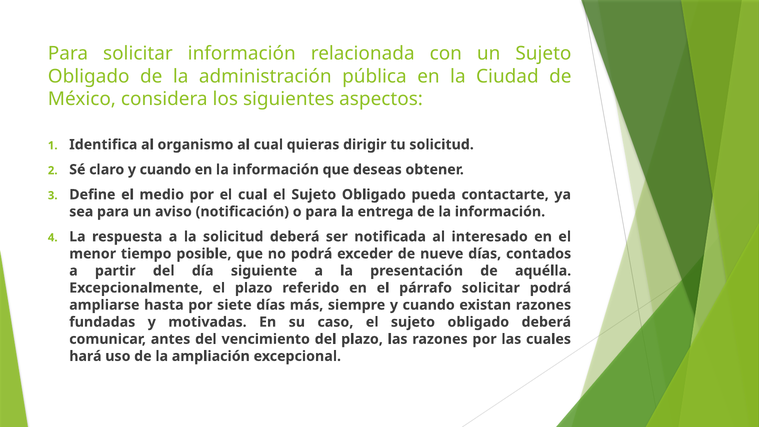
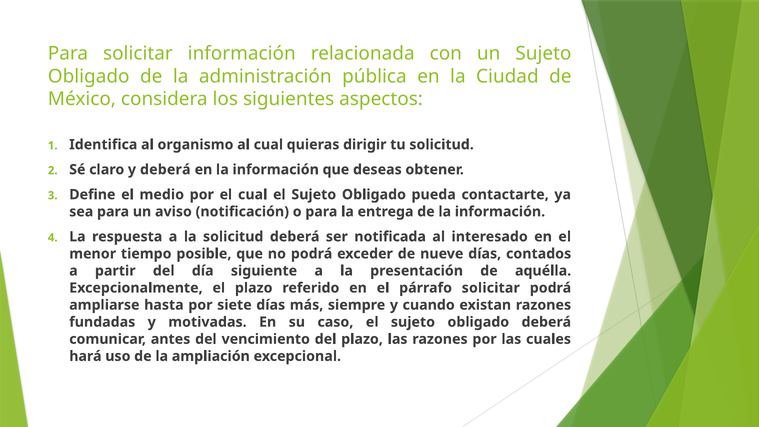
claro y cuando: cuando -> deberá
